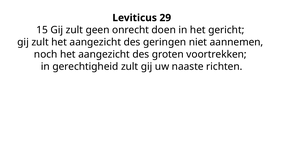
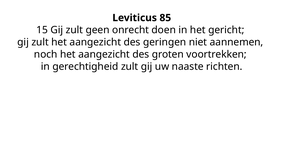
29: 29 -> 85
